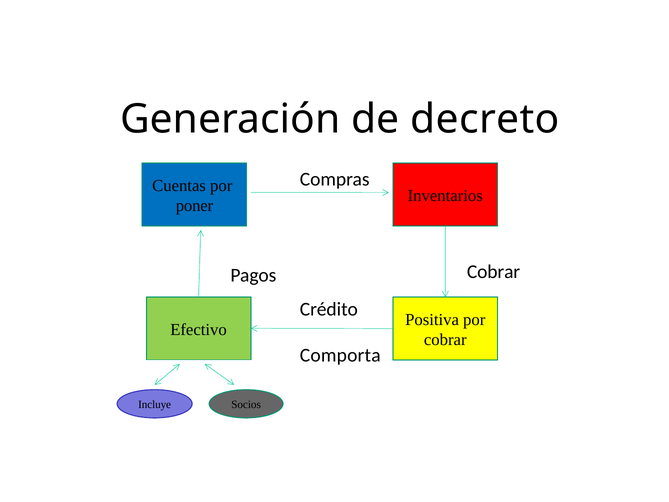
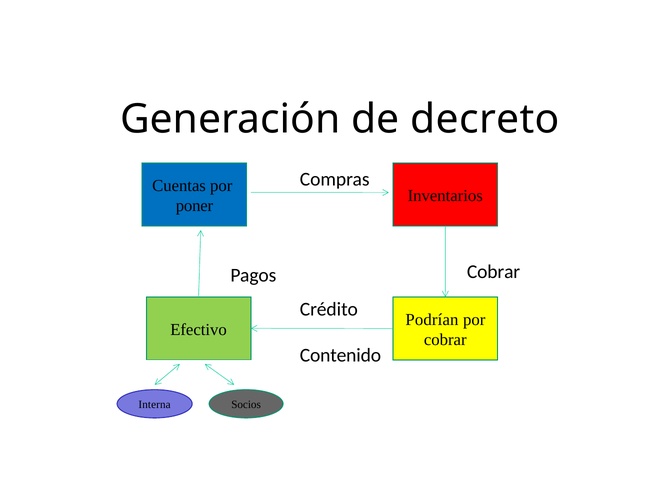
Positiva: Positiva -> Podrían
Comporta: Comporta -> Contenido
Incluye: Incluye -> Interna
